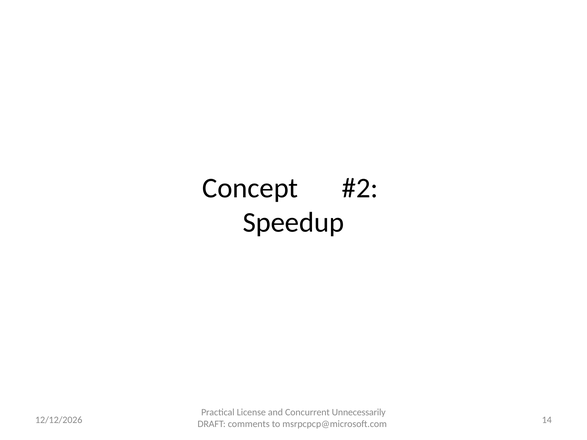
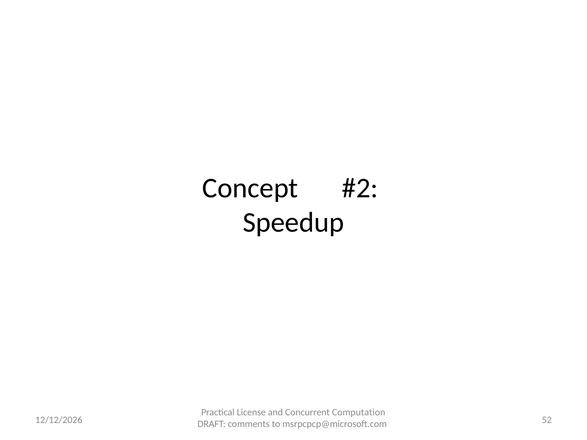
Unnecessarily: Unnecessarily -> Computation
14: 14 -> 52
